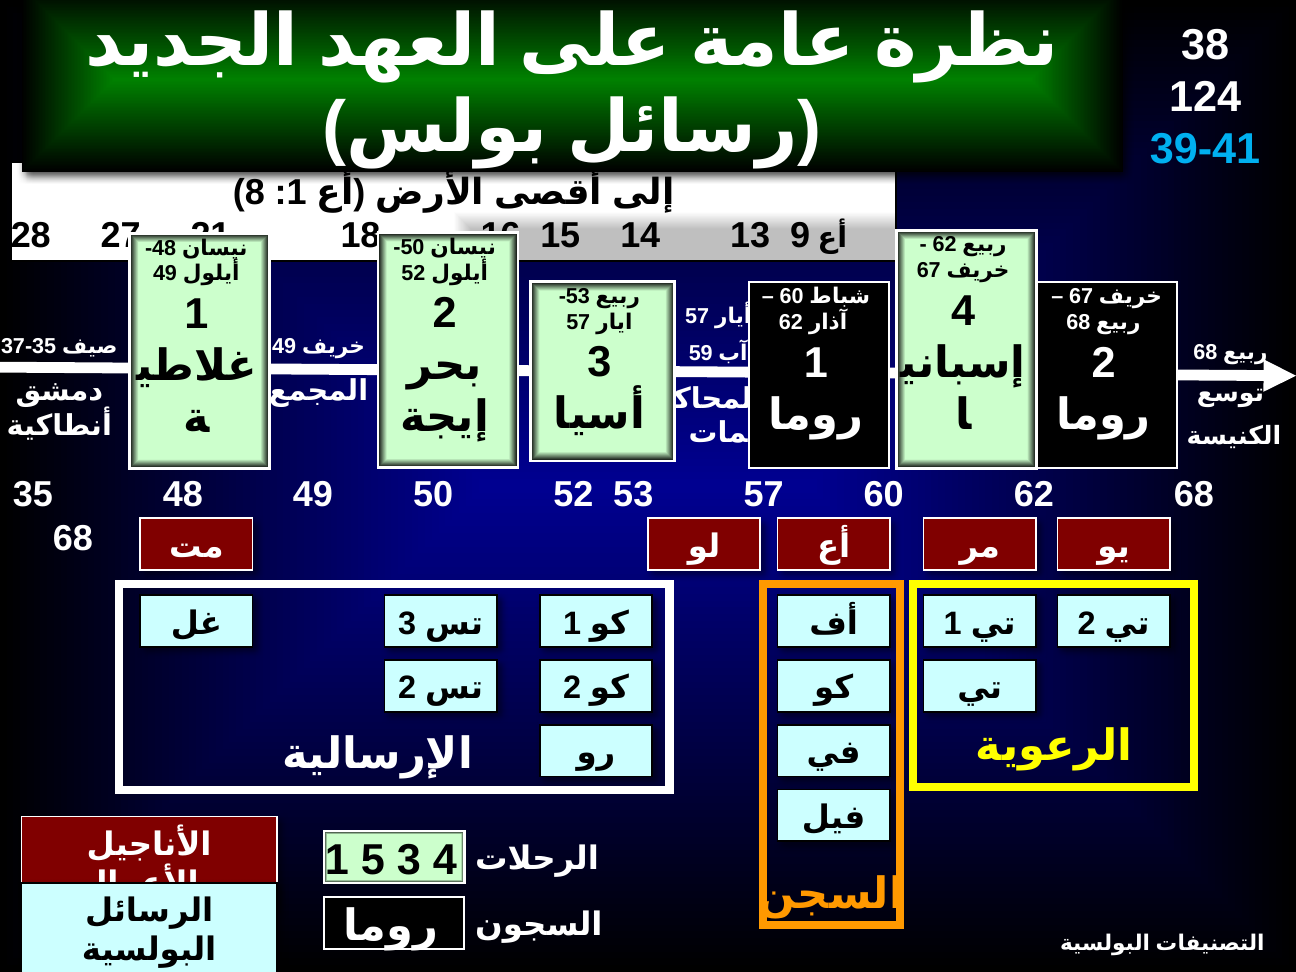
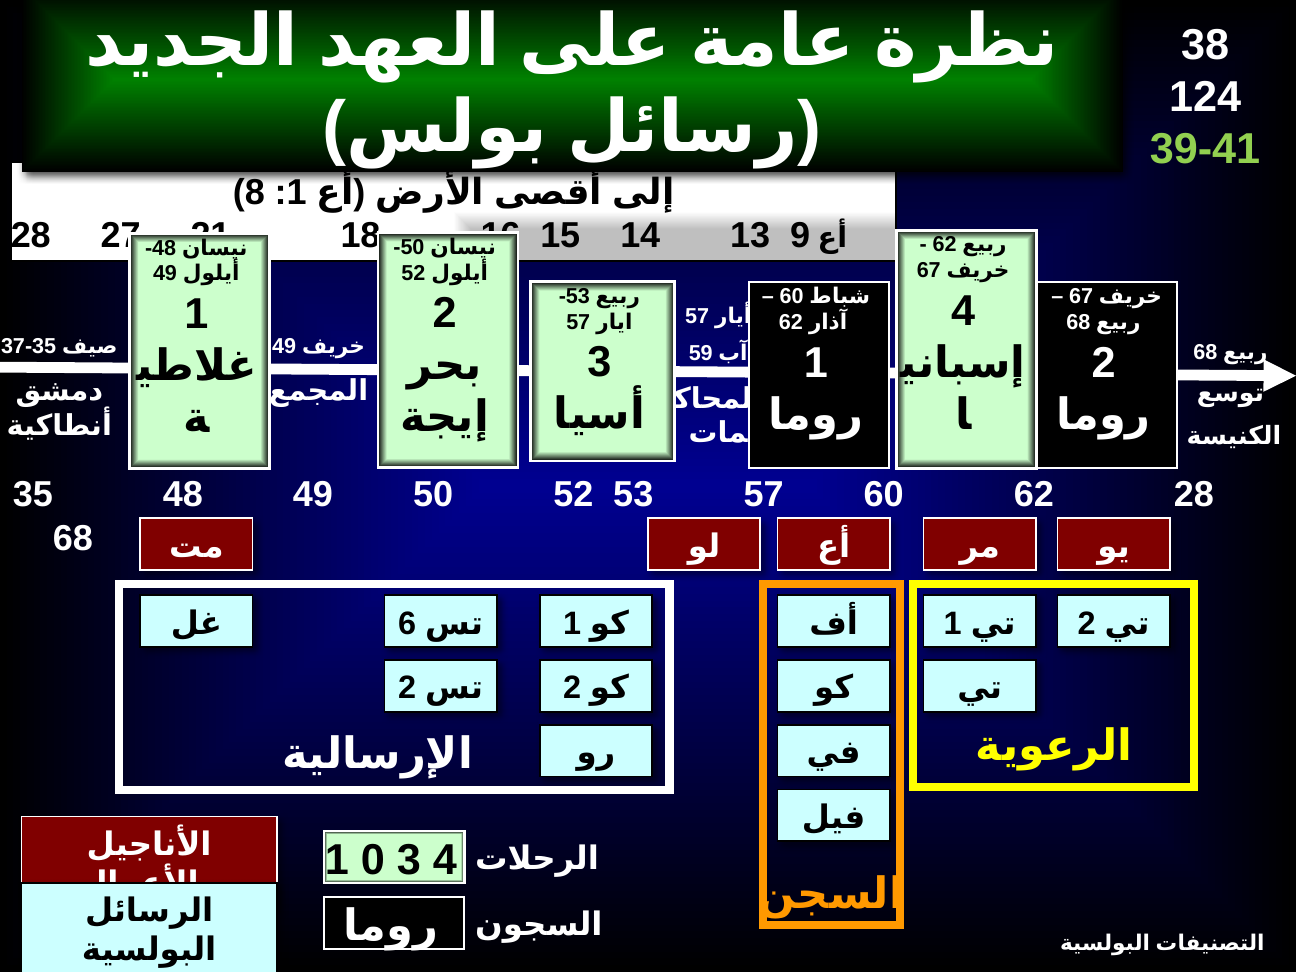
39-41 colour: light blue -> light green
62 68: 68 -> 28
3 at (407, 623): 3 -> 6
5: 5 -> 0
